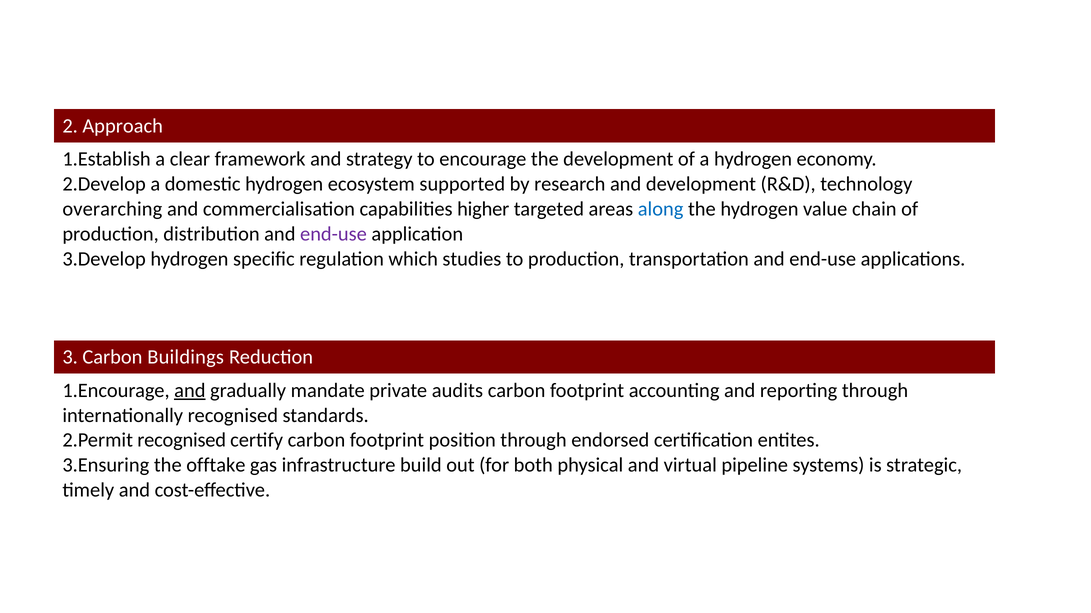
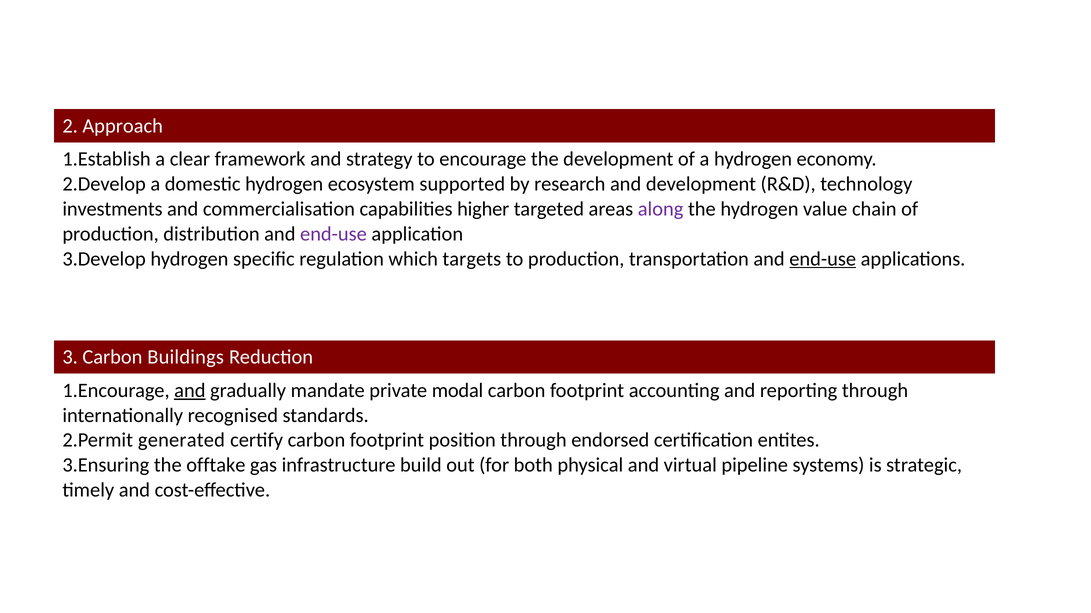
overarching: overarching -> investments
along colour: blue -> purple
studies: studies -> targets
end-use at (823, 259) underline: none -> present
audits: audits -> modal
recognised at (182, 441): recognised -> generated
